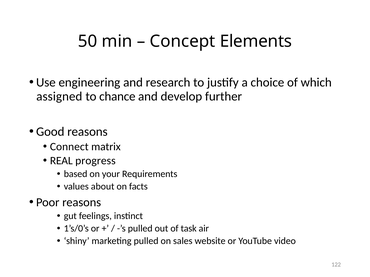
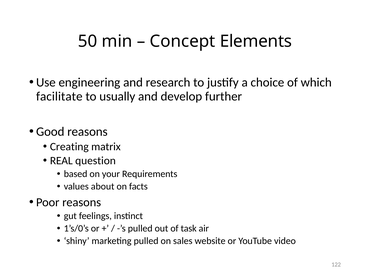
assigned: assigned -> facilitate
chance: chance -> usually
Connect: Connect -> Creating
progress: progress -> question
